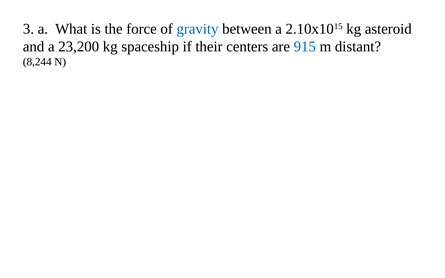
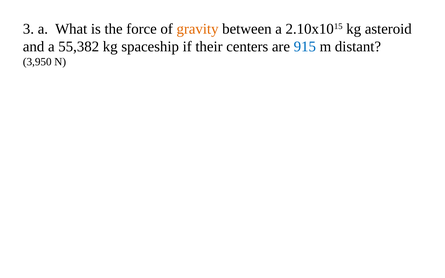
gravity colour: blue -> orange
23,200: 23,200 -> 55,382
8,244: 8,244 -> 3,950
